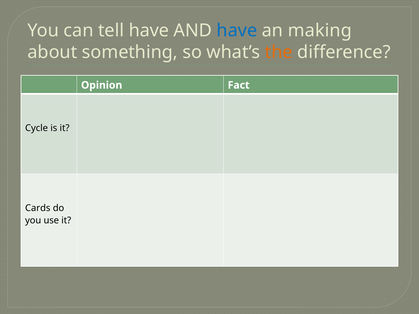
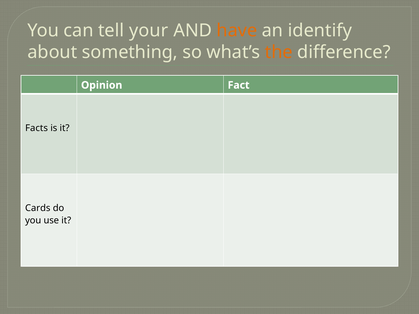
tell have: have -> your
have at (237, 31) colour: blue -> orange
making: making -> identify
Cycle: Cycle -> Facts
